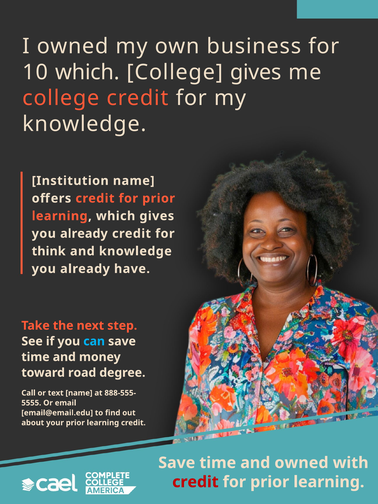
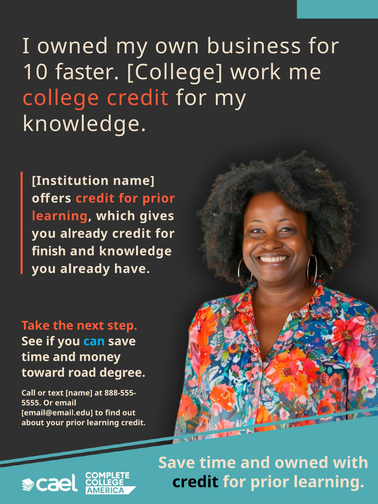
10 which: which -> faster
College gives: gives -> work
think: think -> finish
credit at (195, 482) colour: red -> black
